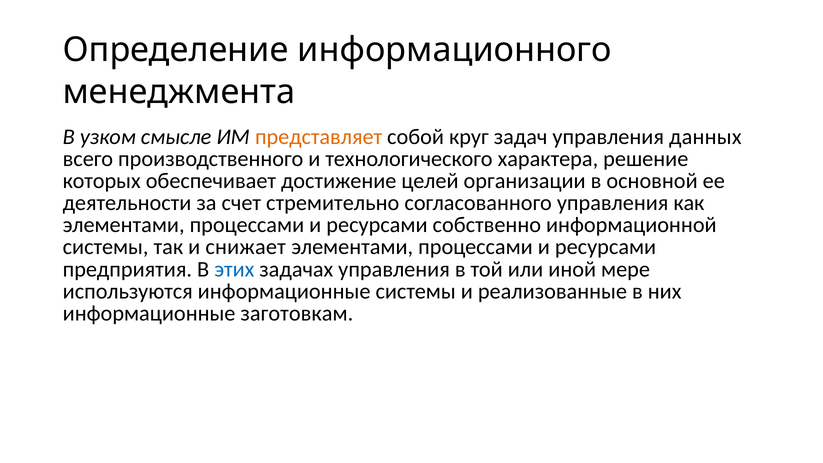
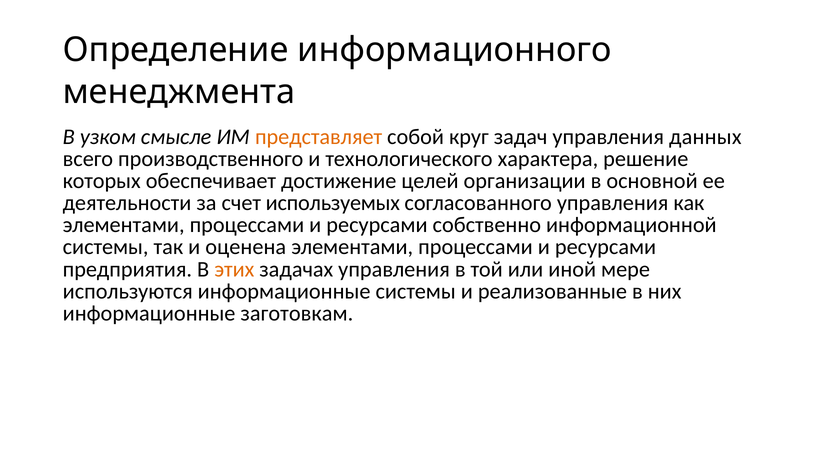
стремительно: стремительно -> используемых
снижает: снижает -> оценена
этих colour: blue -> orange
